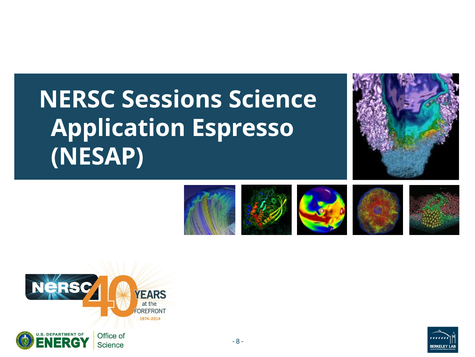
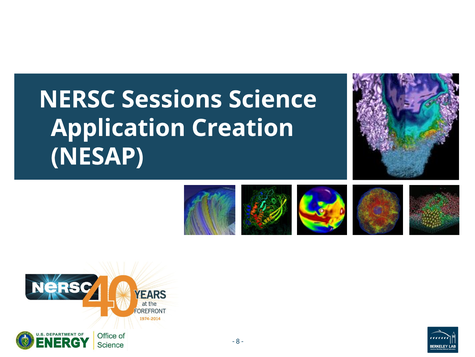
Espresso: Espresso -> Creation
